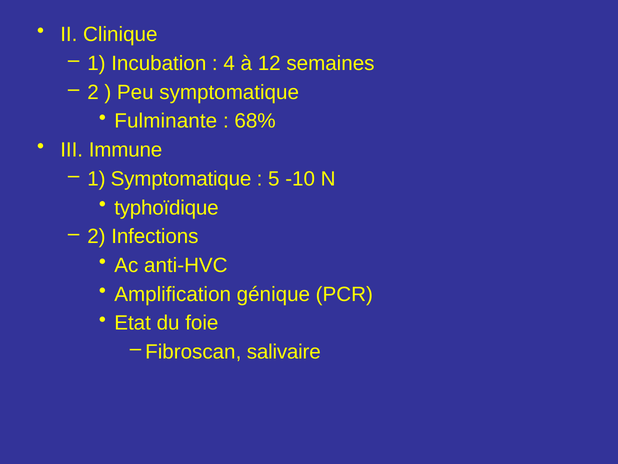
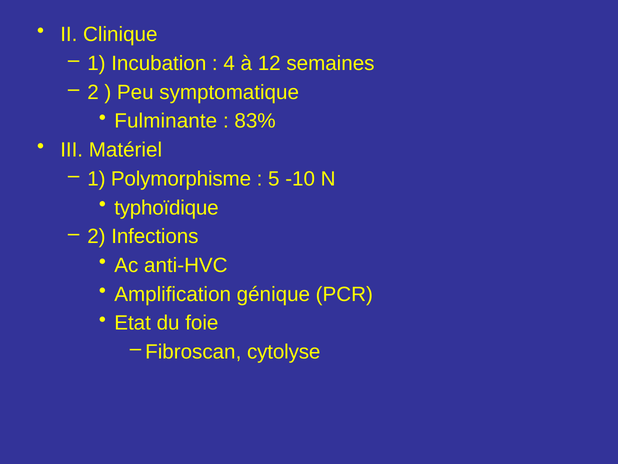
68%: 68% -> 83%
Immune: Immune -> Matériel
1 Symptomatique: Symptomatique -> Polymorphisme
salivaire: salivaire -> cytolyse
